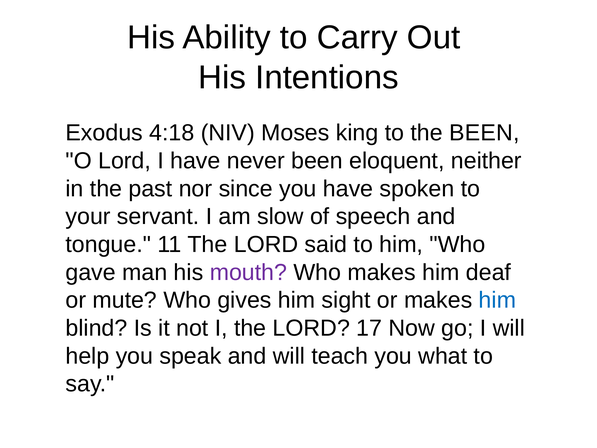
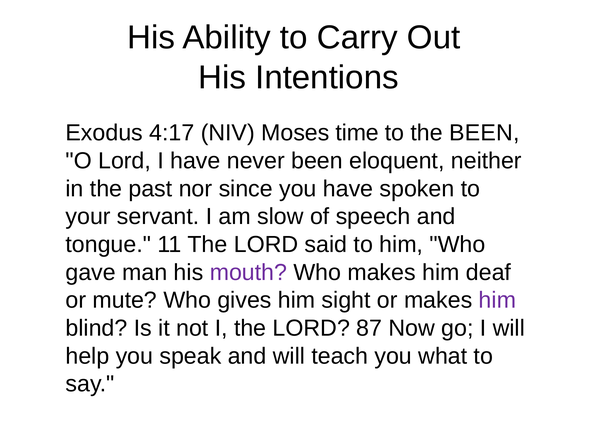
4:18: 4:18 -> 4:17
king: king -> time
him at (497, 300) colour: blue -> purple
17: 17 -> 87
